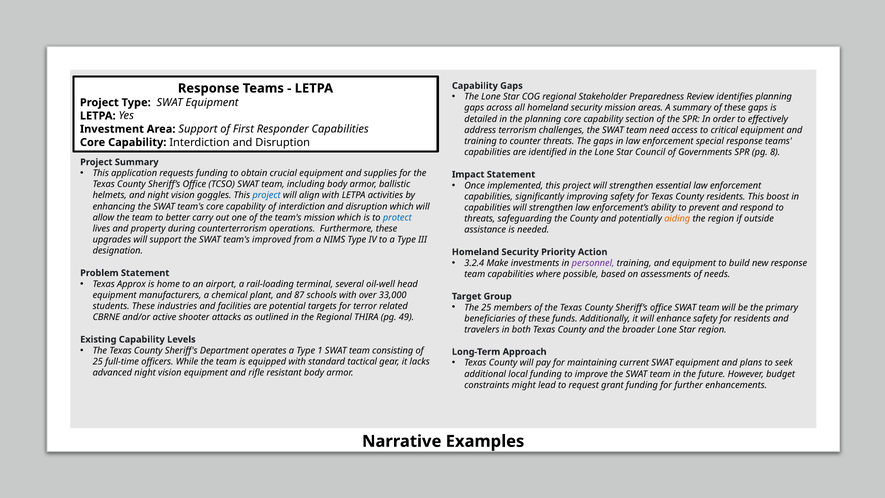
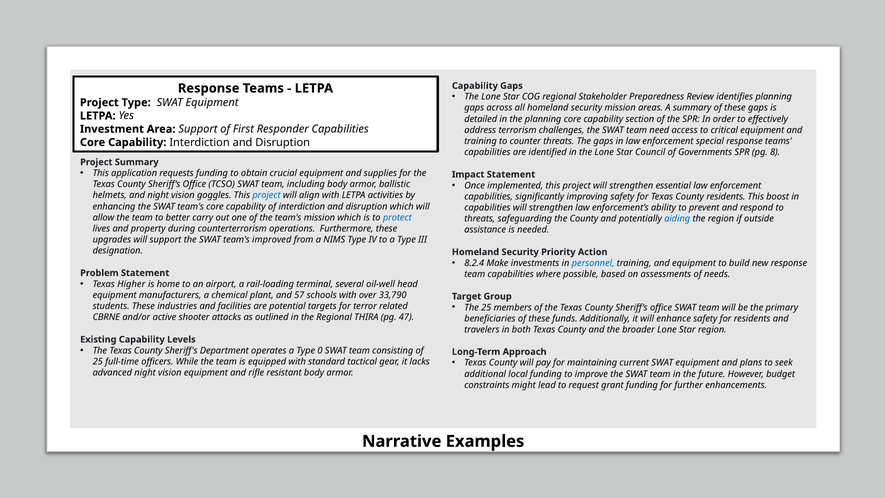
aiding colour: orange -> blue
3.2.4: 3.2.4 -> 8.2.4
personnel colour: purple -> blue
Approx: Approx -> Higher
87: 87 -> 57
33,000: 33,000 -> 33,790
49: 49 -> 47
1: 1 -> 0
